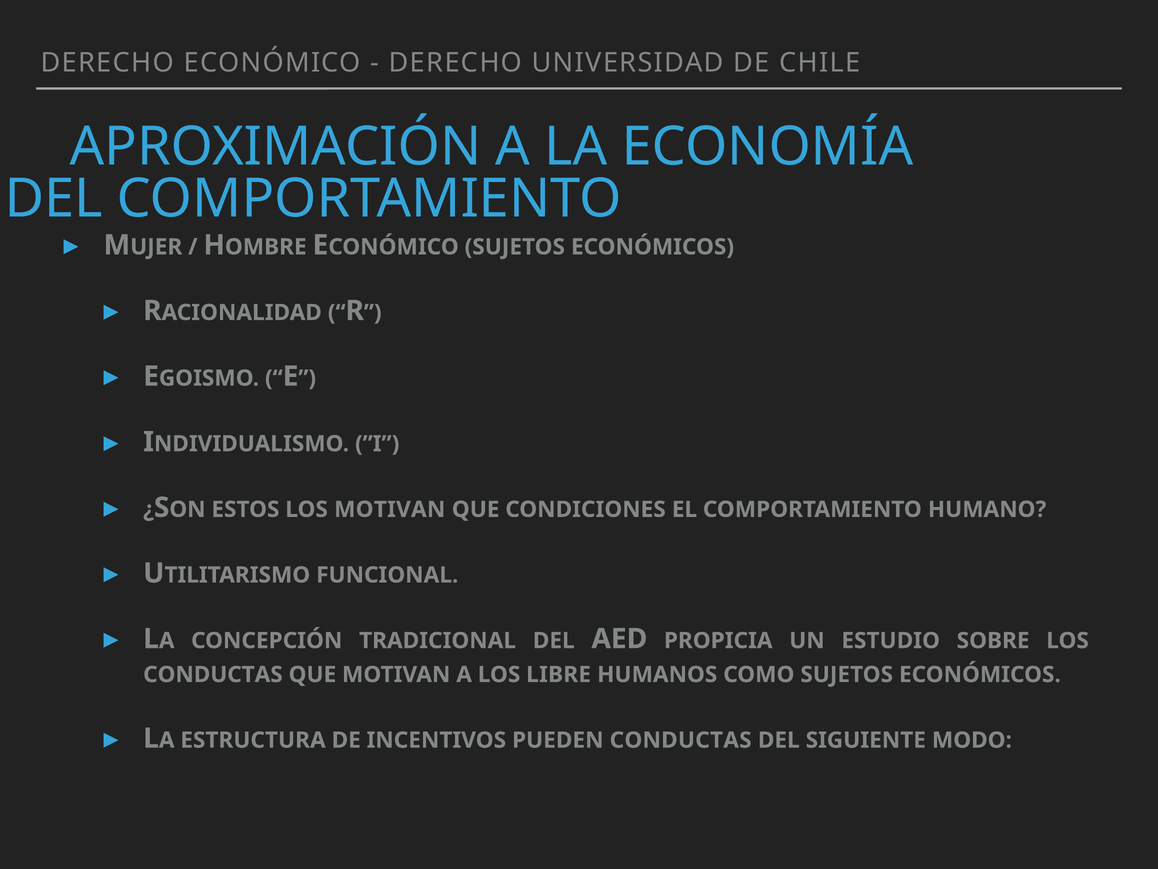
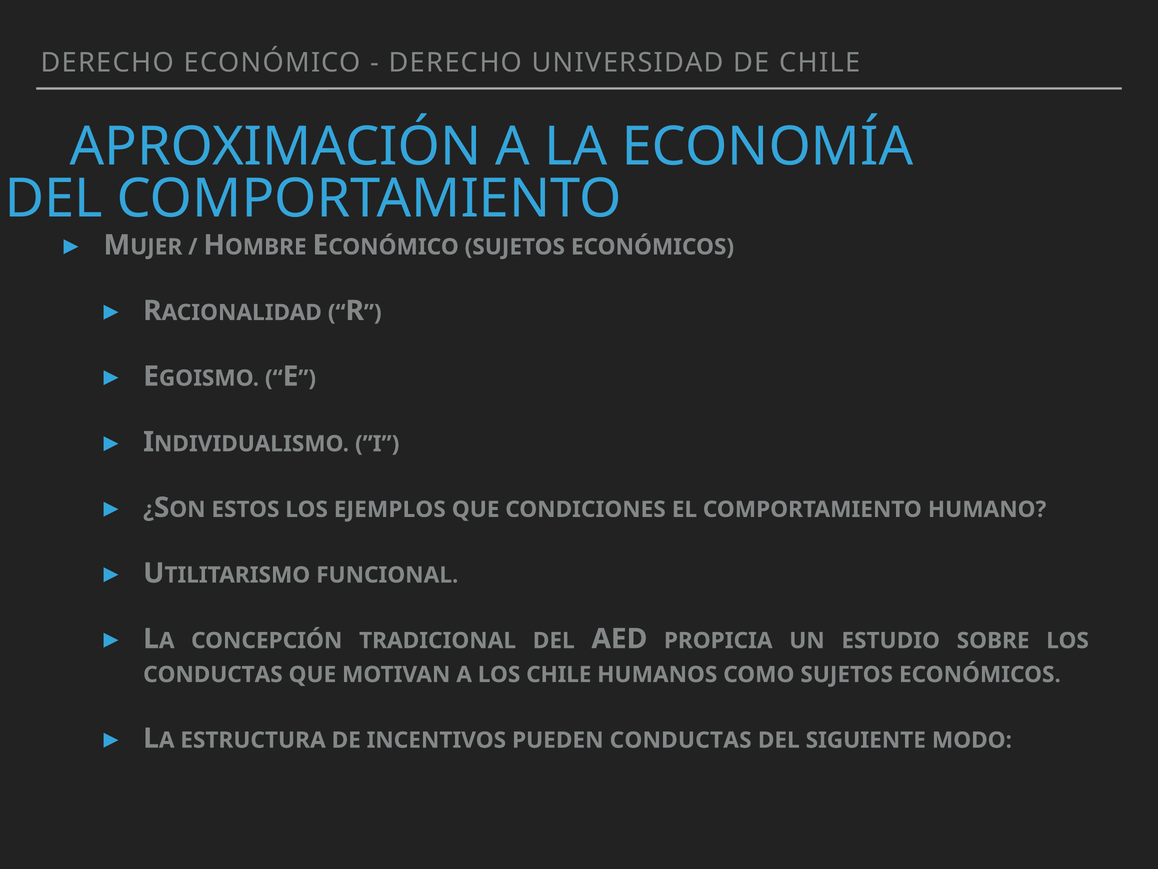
LOS MOTIVAN: MOTIVAN -> EJEMPLOS
LOS LIBRE: LIBRE -> CHILE
